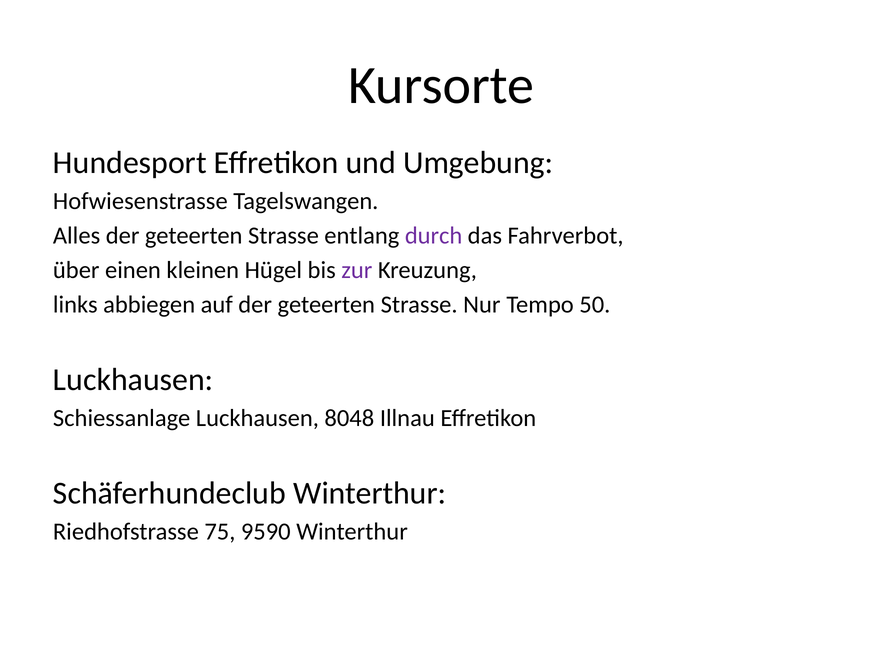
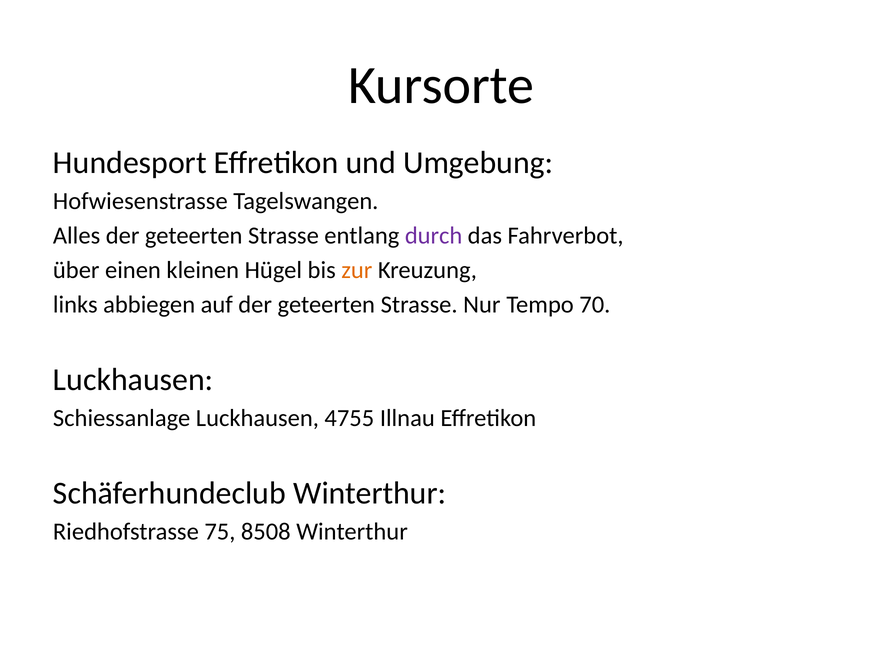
zur colour: purple -> orange
50: 50 -> 70
8048: 8048 -> 4755
9590: 9590 -> 8508
